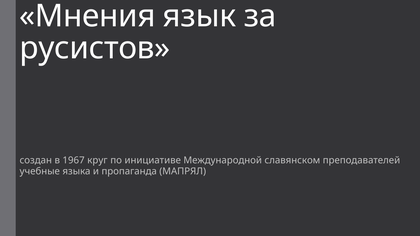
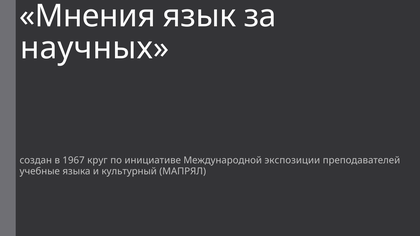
русистов: русистов -> научных
славянском: славянском -> экспозиции
пропаганда: пропаганда -> культурный
